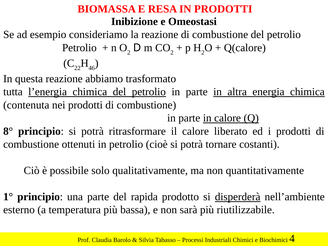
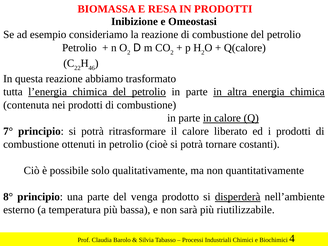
8°: 8° -> 7°
1°: 1° -> 8°
rapida: rapida -> venga
